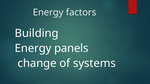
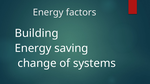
panels: panels -> saving
